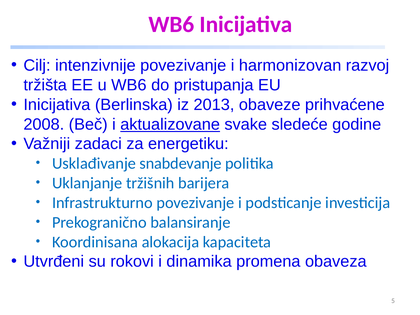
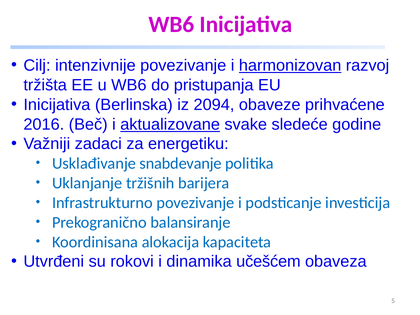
harmonizovan underline: none -> present
2013: 2013 -> 2094
2008: 2008 -> 2016
promena: promena -> učešćem
